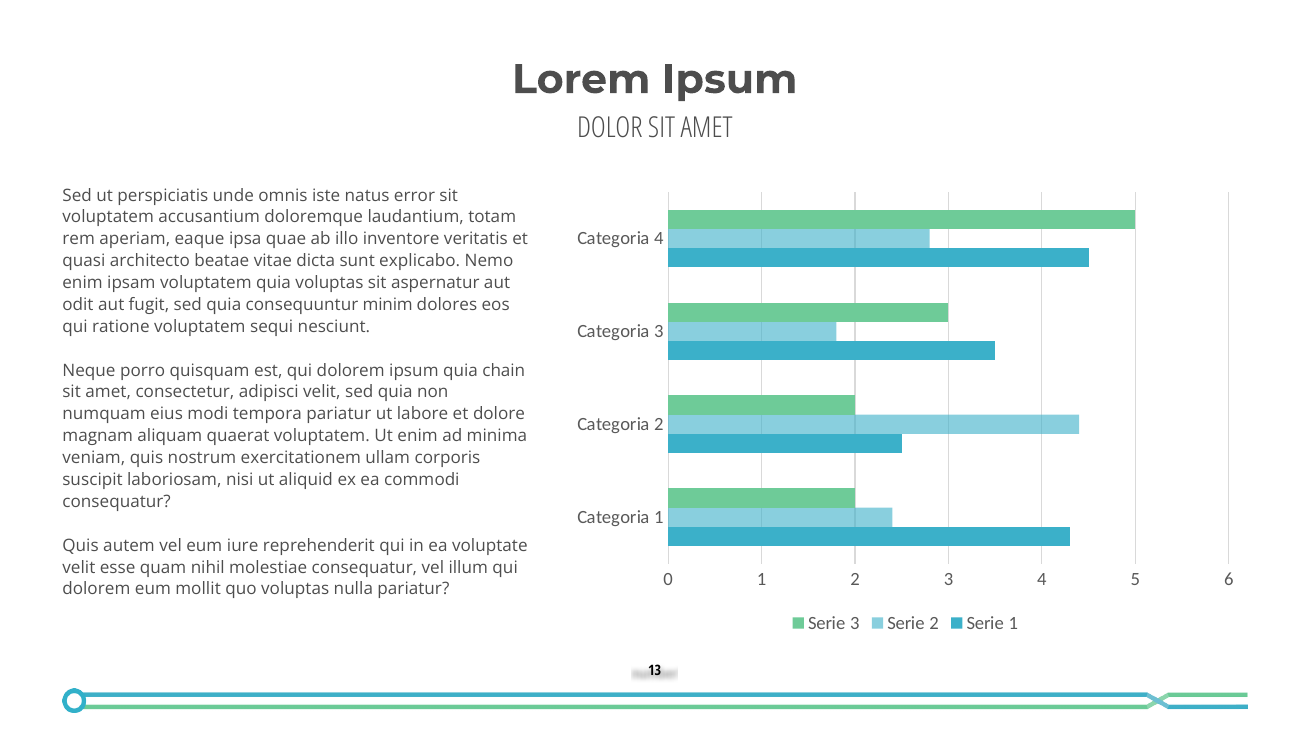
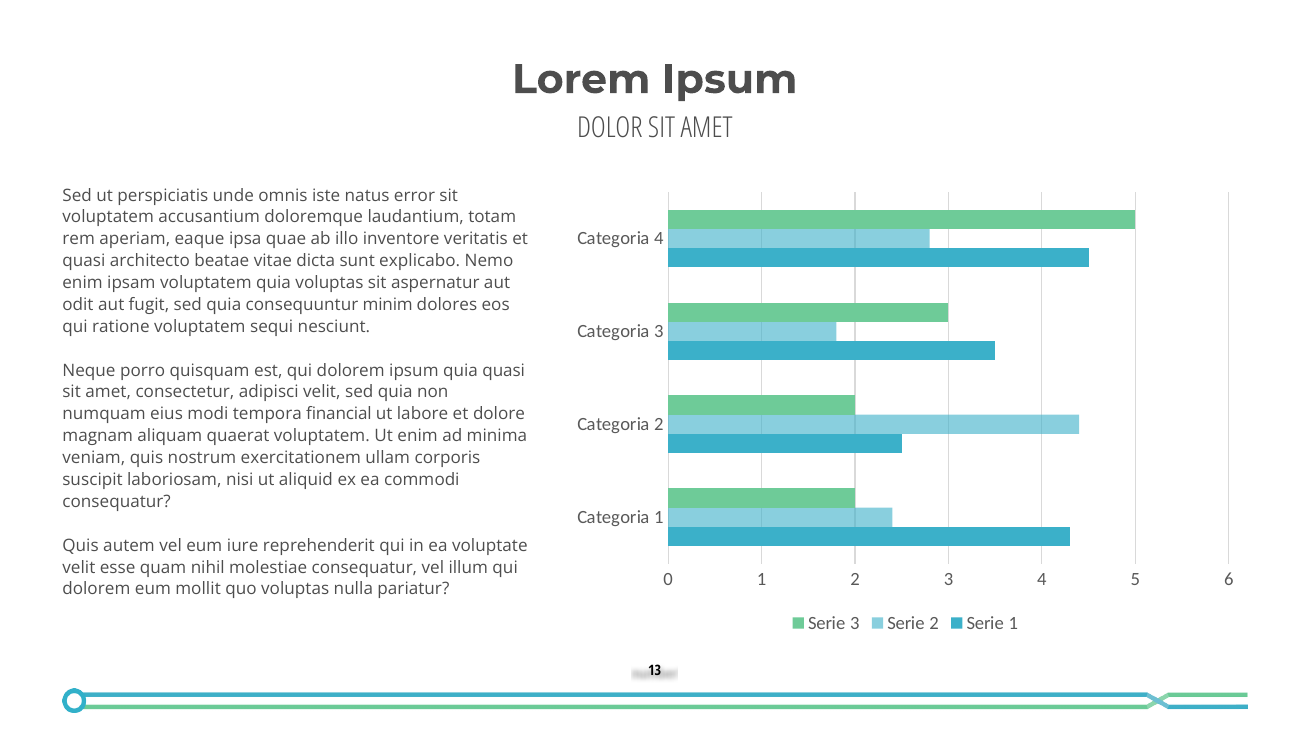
quia chain: chain -> quasi
tempora pariatur: pariatur -> financial
